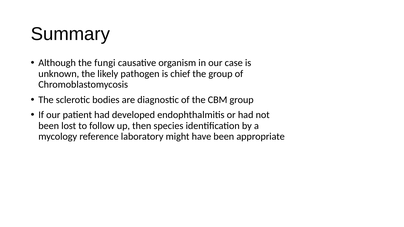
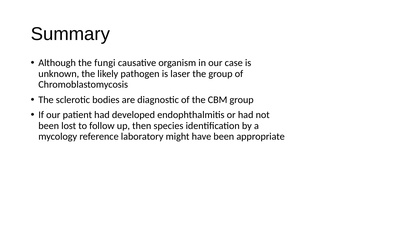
chief: chief -> laser
